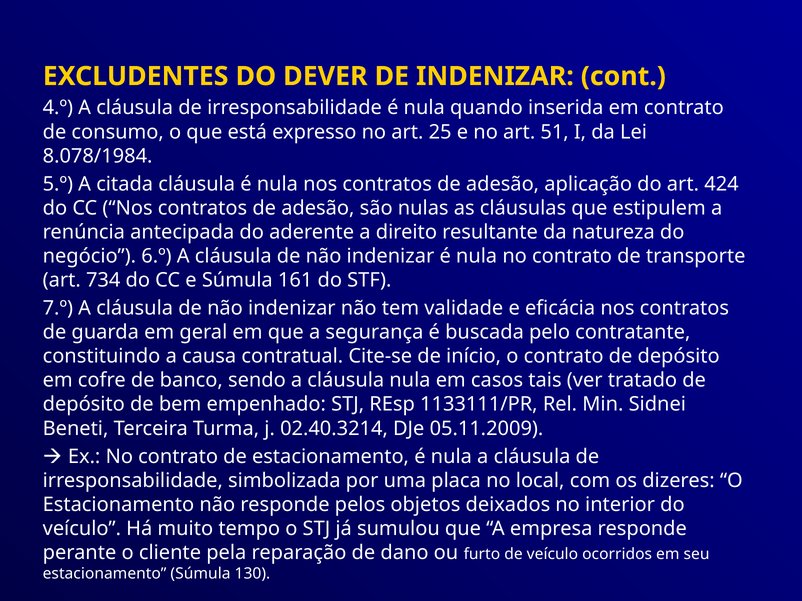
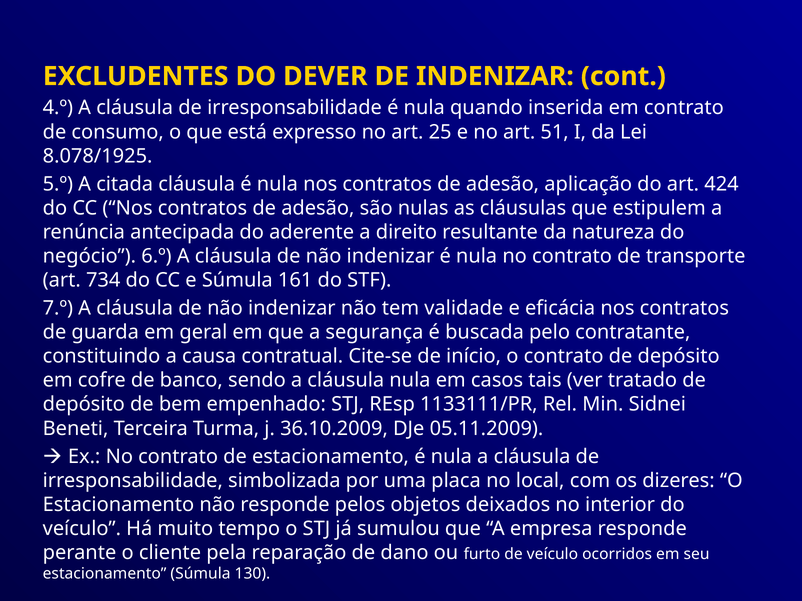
8.078/1984: 8.078/1984 -> 8.078/1925
02.40.3214: 02.40.3214 -> 36.10.2009
